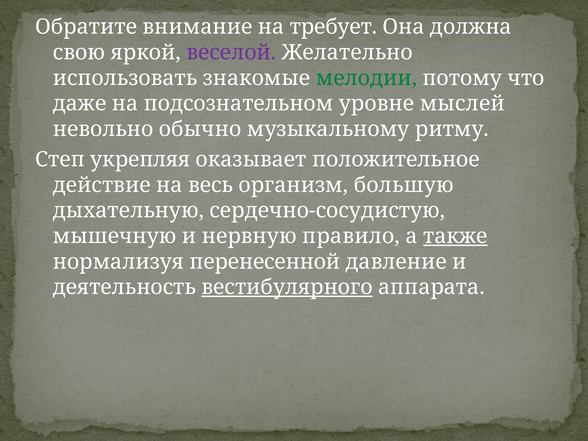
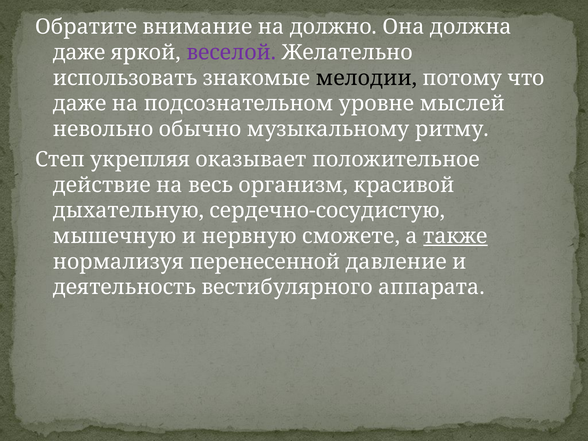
требует: требует -> должно
свою at (79, 52): свою -> даже
мелодии colour: green -> black
большую: большую -> красивой
правило: правило -> сможете
вестибулярного underline: present -> none
